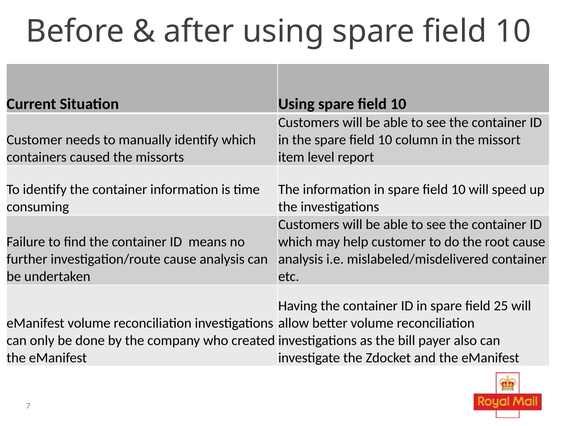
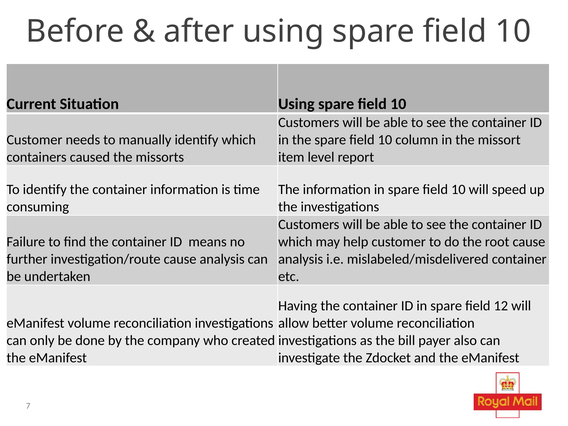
25: 25 -> 12
